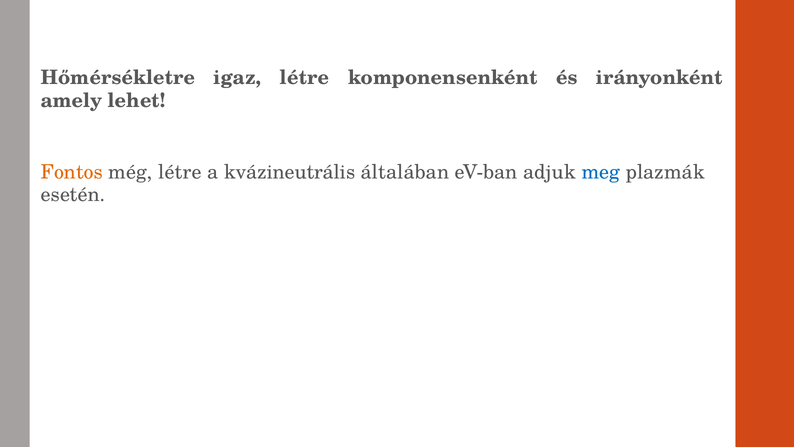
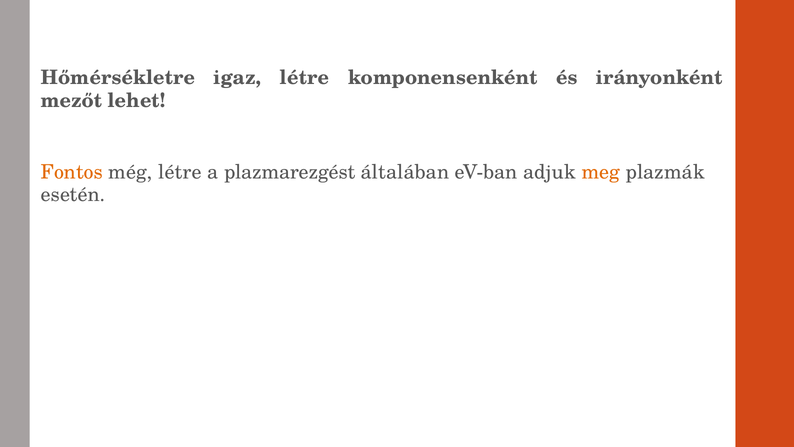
amely: amely -> mezőt
kvázineutrális: kvázineutrális -> plazmarezgést
meg colour: blue -> orange
